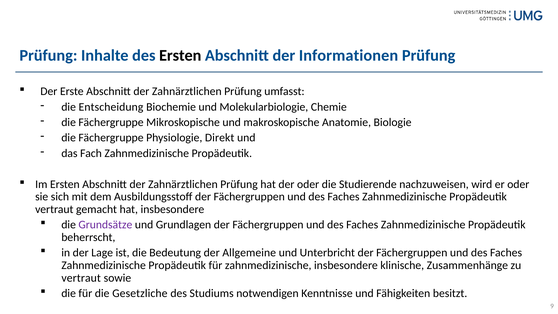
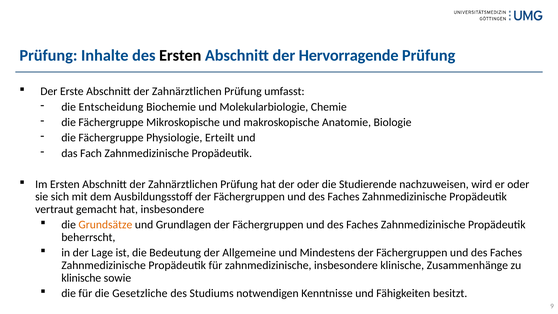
Informationen: Informationen -> Hervorragende
Direkt: Direkt -> Erteilt
Grundsätze colour: purple -> orange
Unterbricht: Unterbricht -> Mindestens
vertraut at (81, 278): vertraut -> klinische
